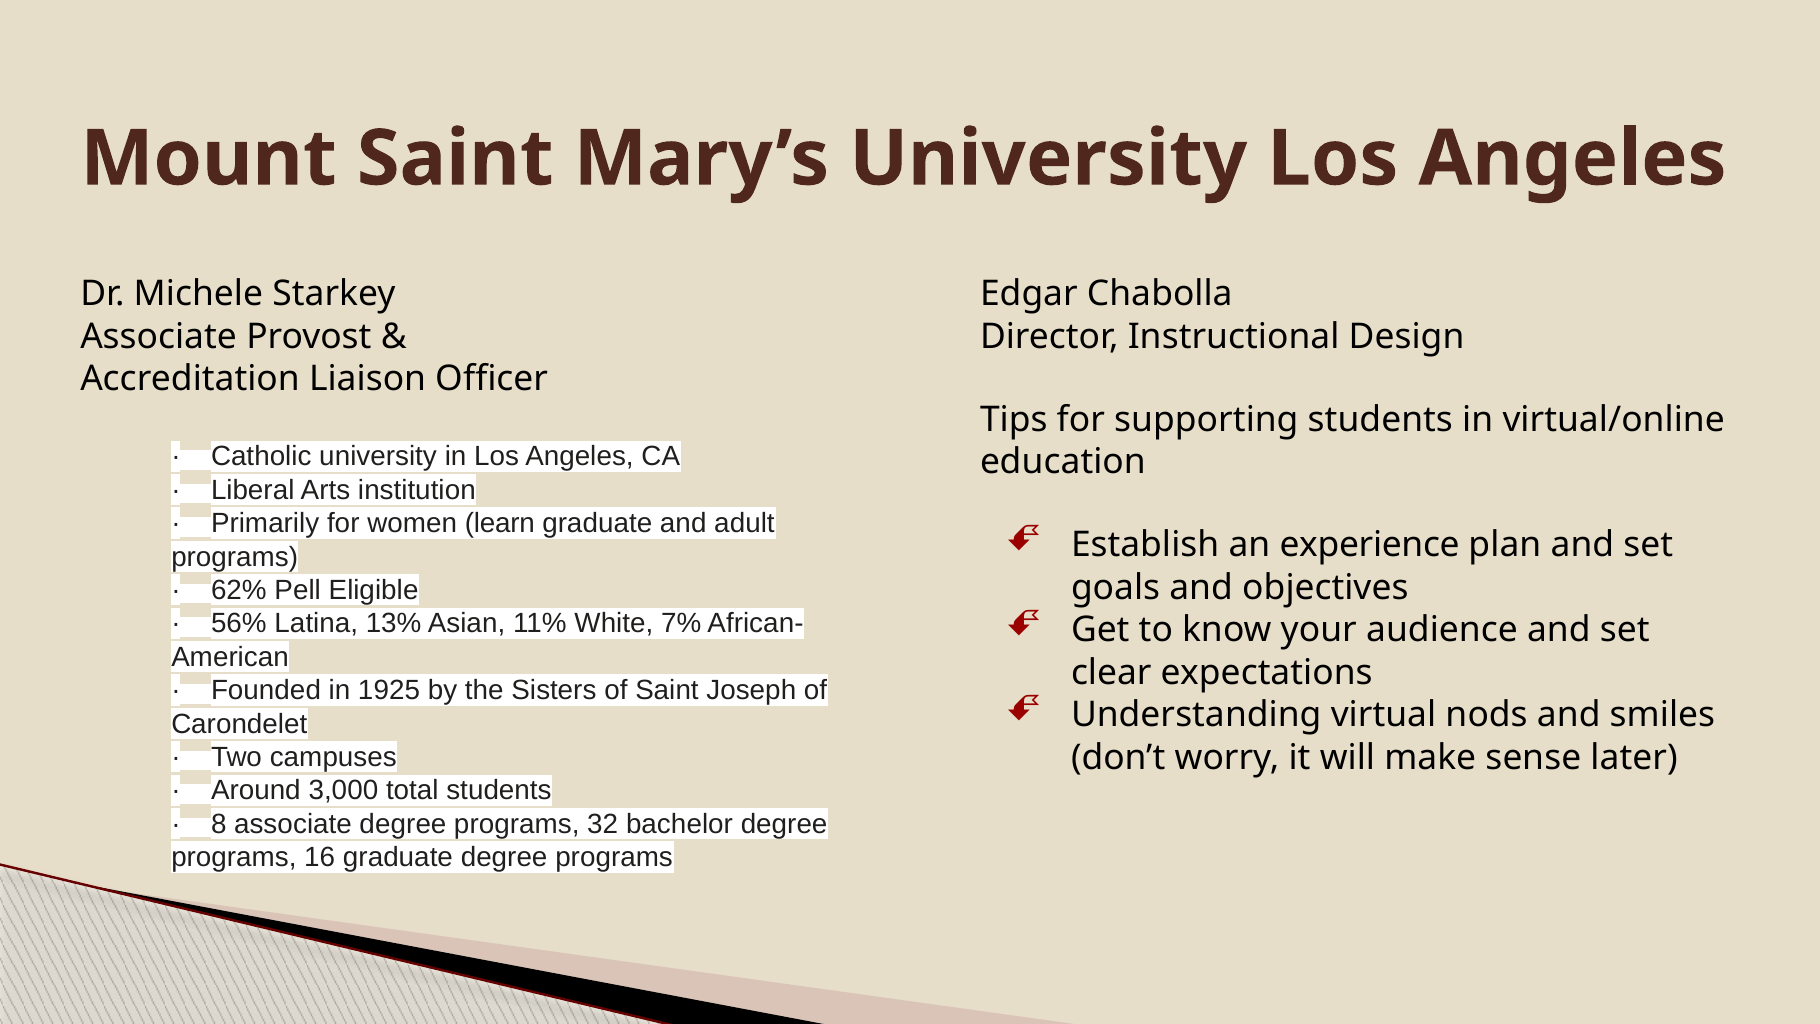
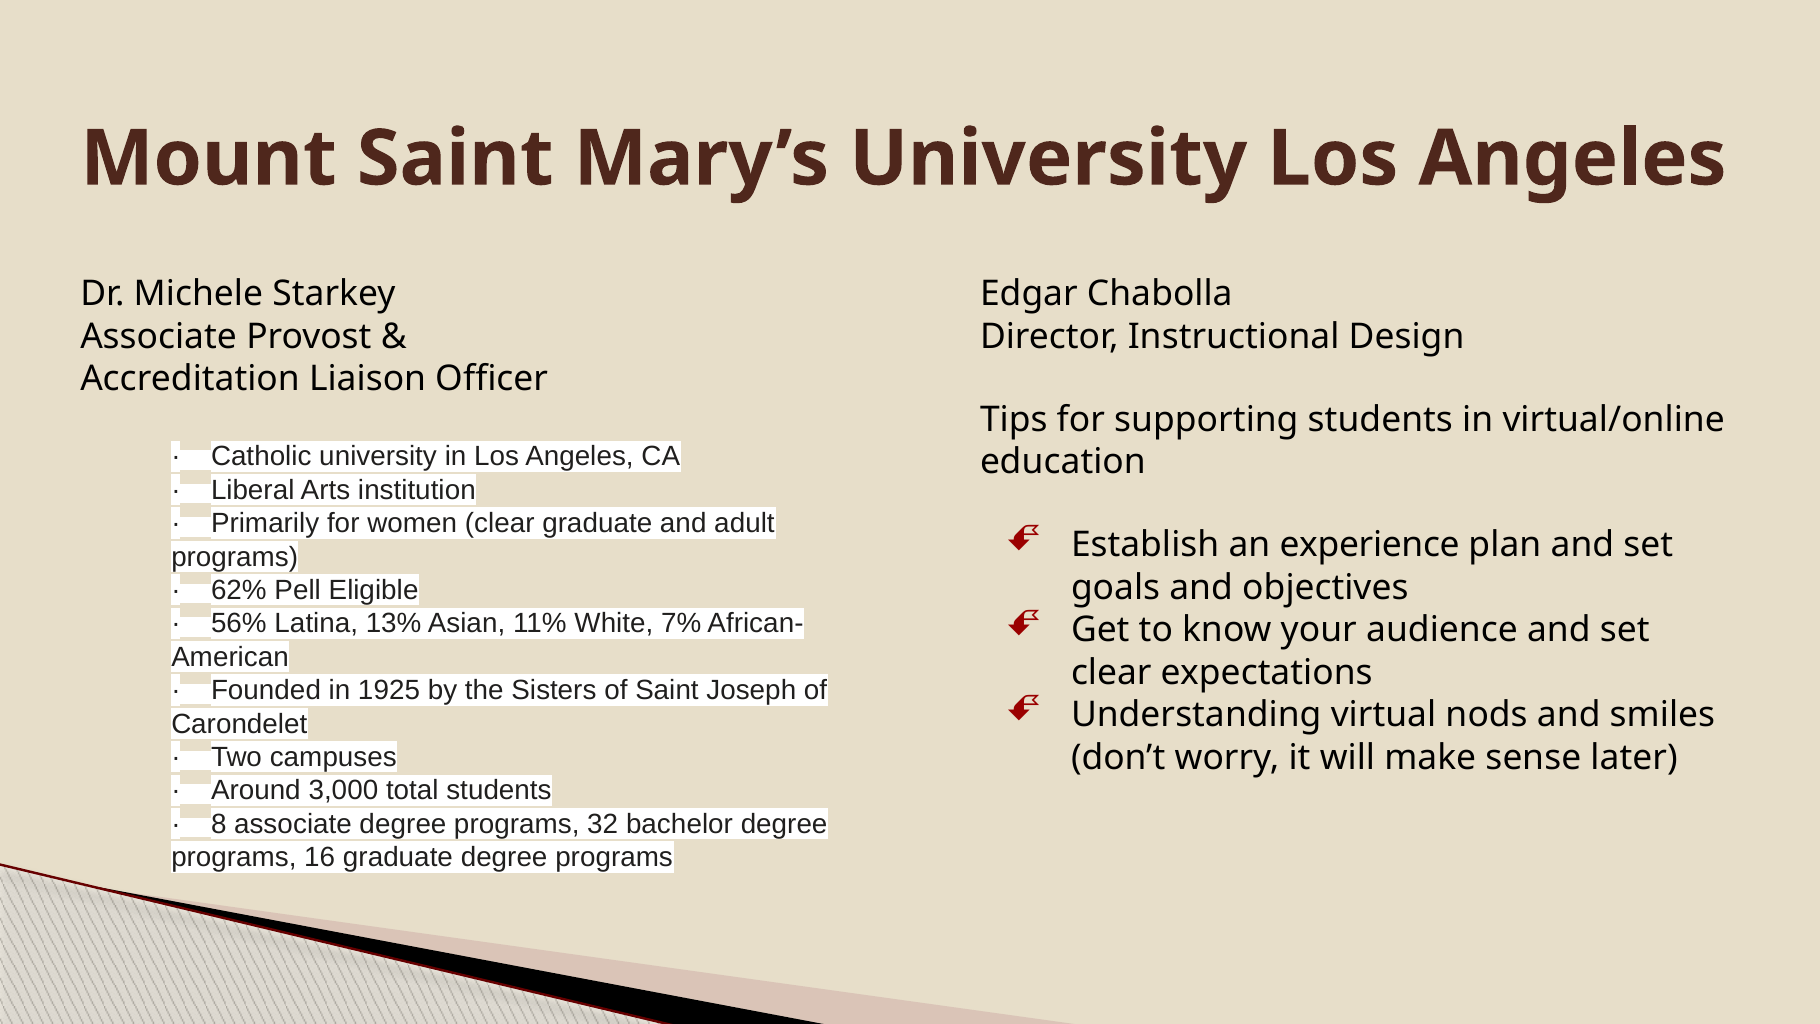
women learn: learn -> clear
